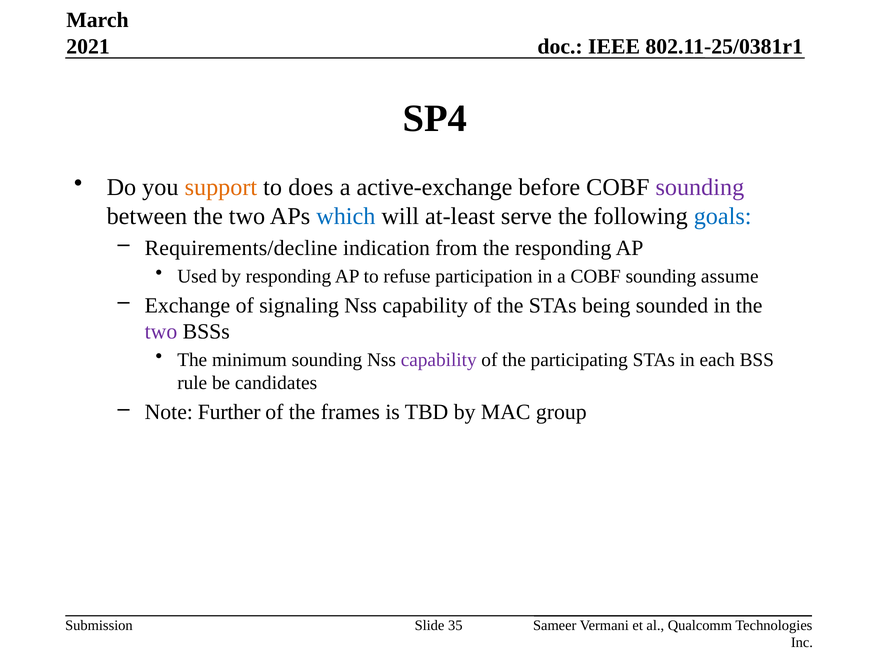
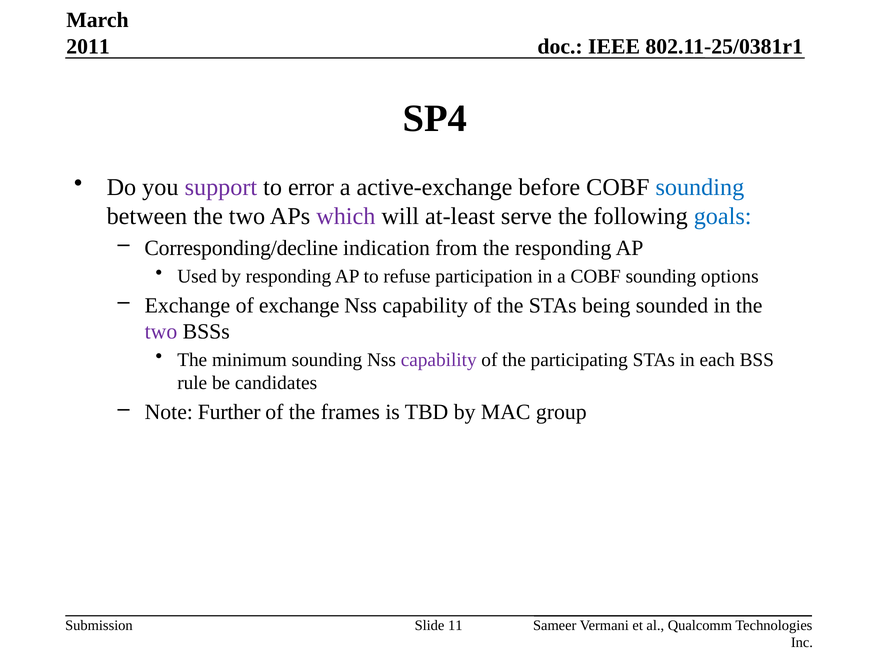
2021: 2021 -> 2011
support colour: orange -> purple
does: does -> error
sounding at (700, 187) colour: purple -> blue
which colour: blue -> purple
Requirements/decline: Requirements/decline -> Corresponding/decline
assume: assume -> options
of signaling: signaling -> exchange
35: 35 -> 11
